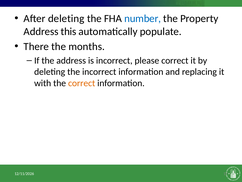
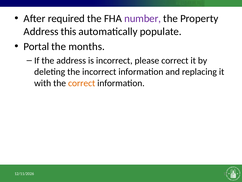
After deleting: deleting -> required
number colour: blue -> purple
There: There -> Portal
